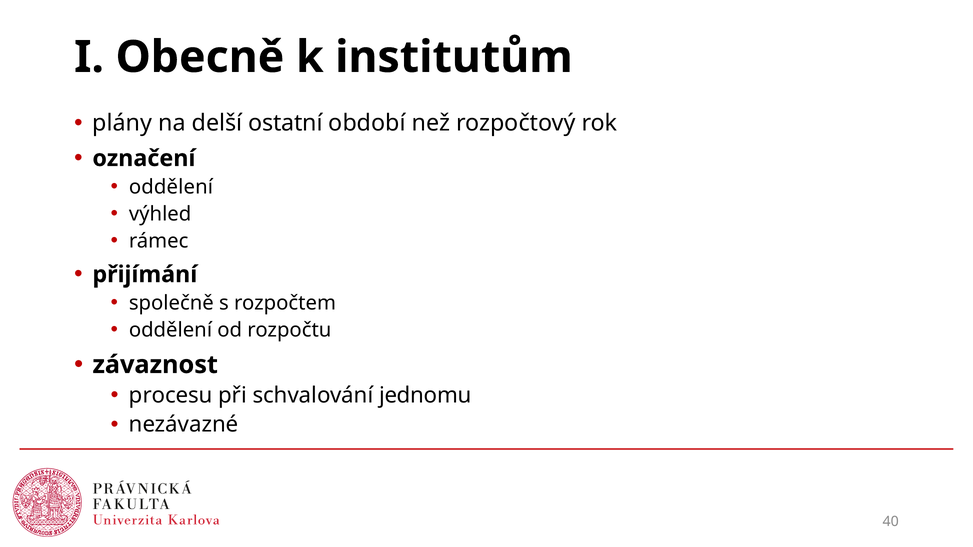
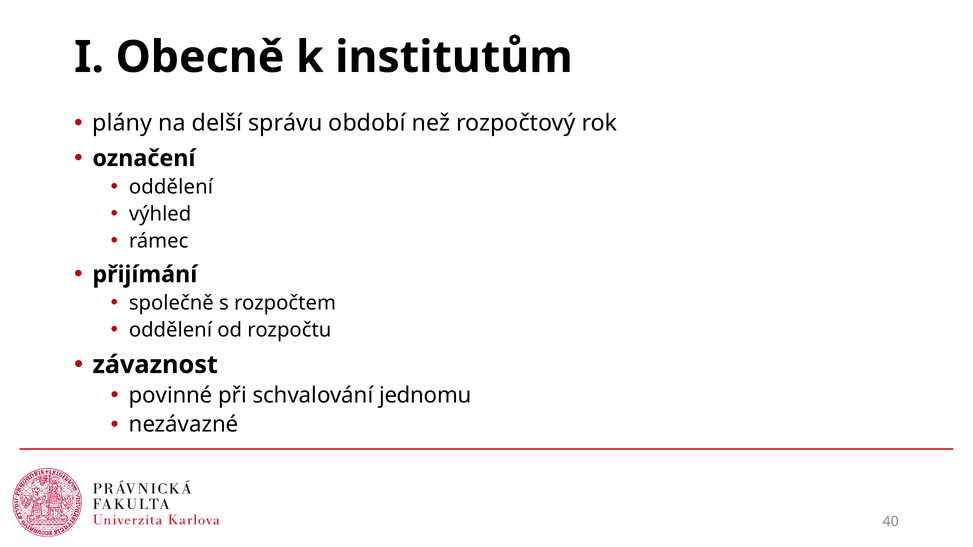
ostatní: ostatní -> správu
procesu: procesu -> povinné
